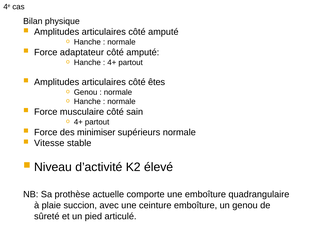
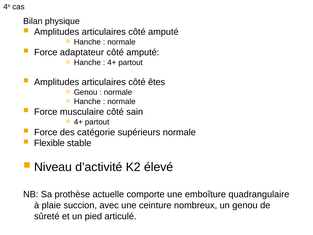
minimiser: minimiser -> catégorie
Vitesse: Vitesse -> Flexible
ceinture emboîture: emboîture -> nombreux
